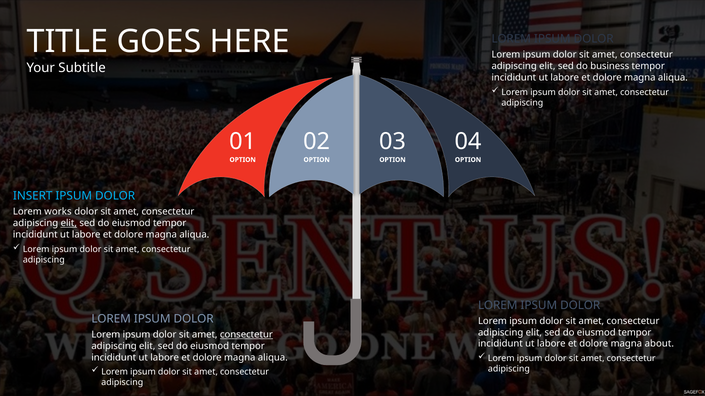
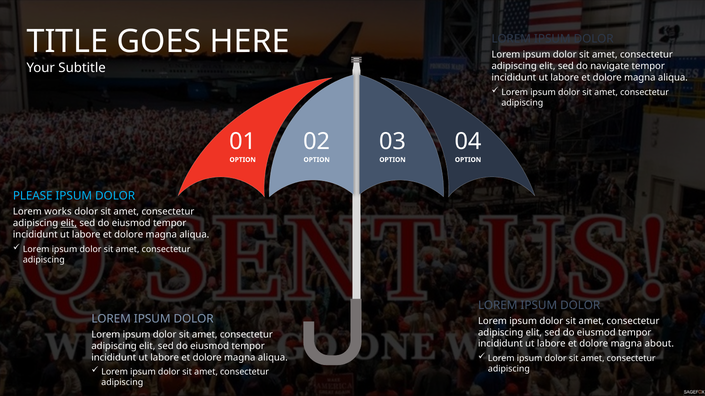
business: business -> navigate
INSERT: INSERT -> PLEASE
consectetur at (246, 335) underline: present -> none
